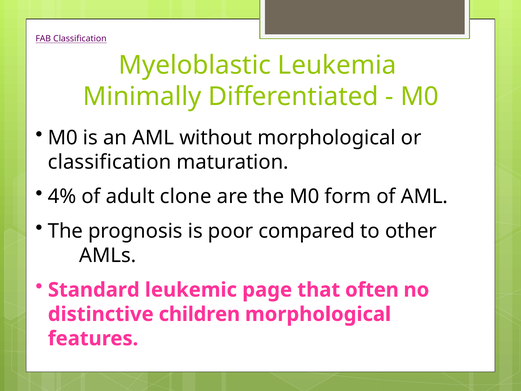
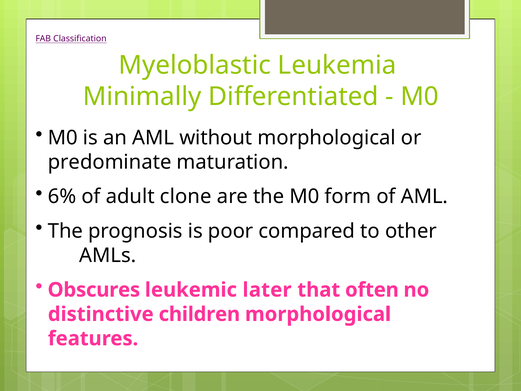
classification at (110, 162): classification -> predominate
4%: 4% -> 6%
Standard: Standard -> Obscures
page: page -> later
